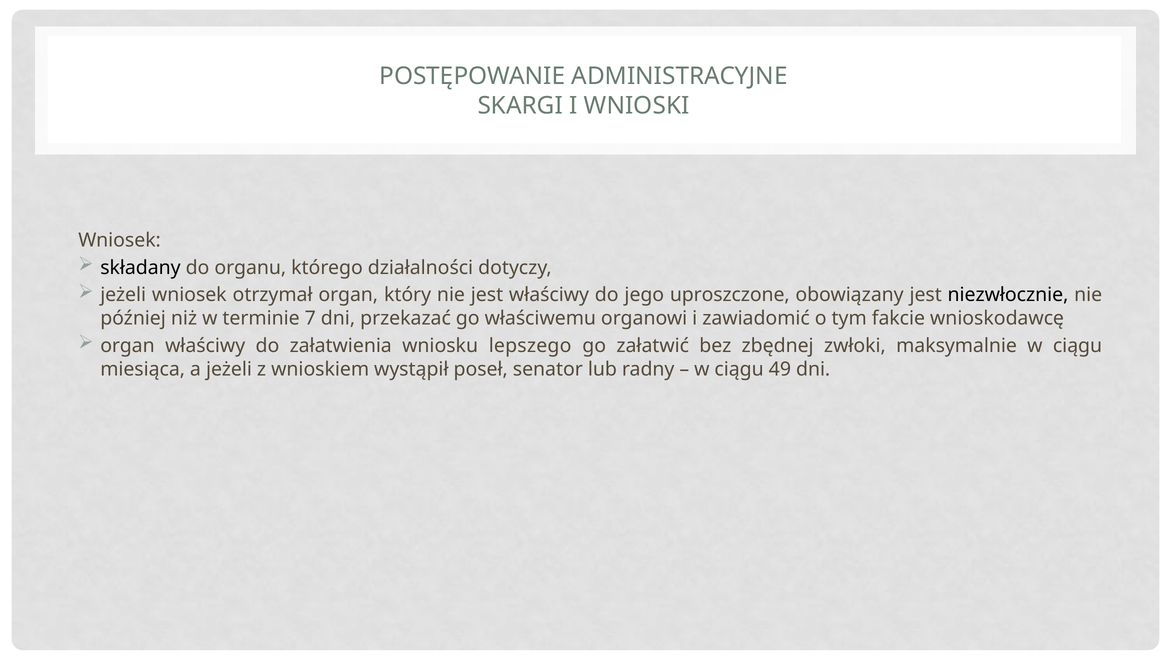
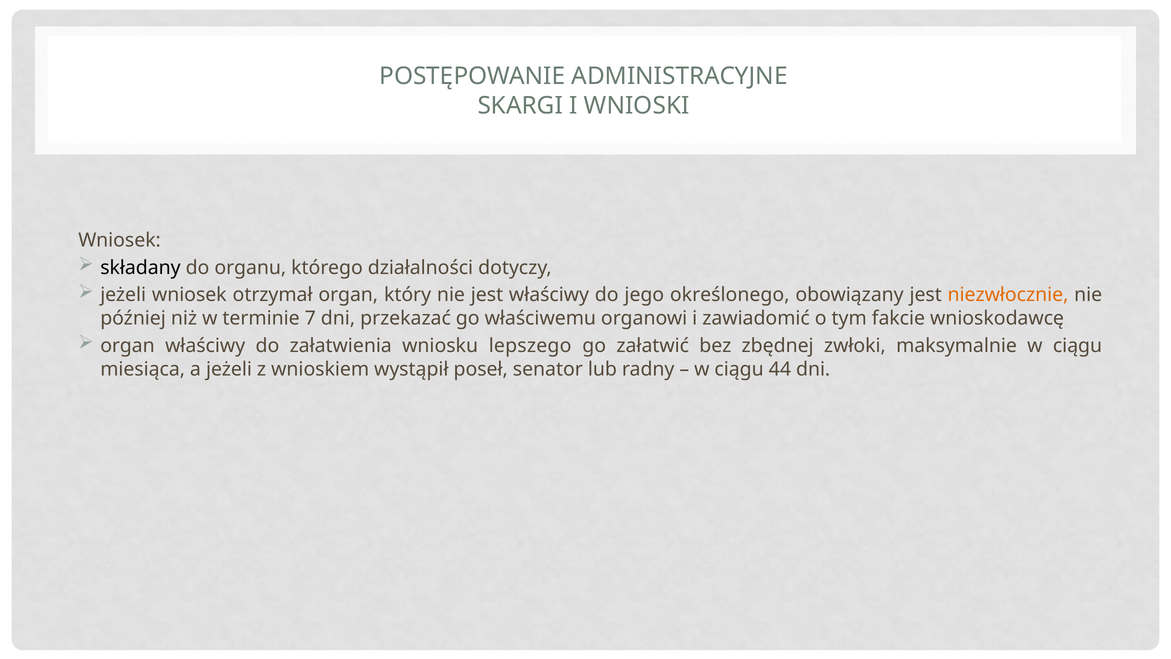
uproszczone: uproszczone -> określonego
niezwłocznie colour: black -> orange
49: 49 -> 44
